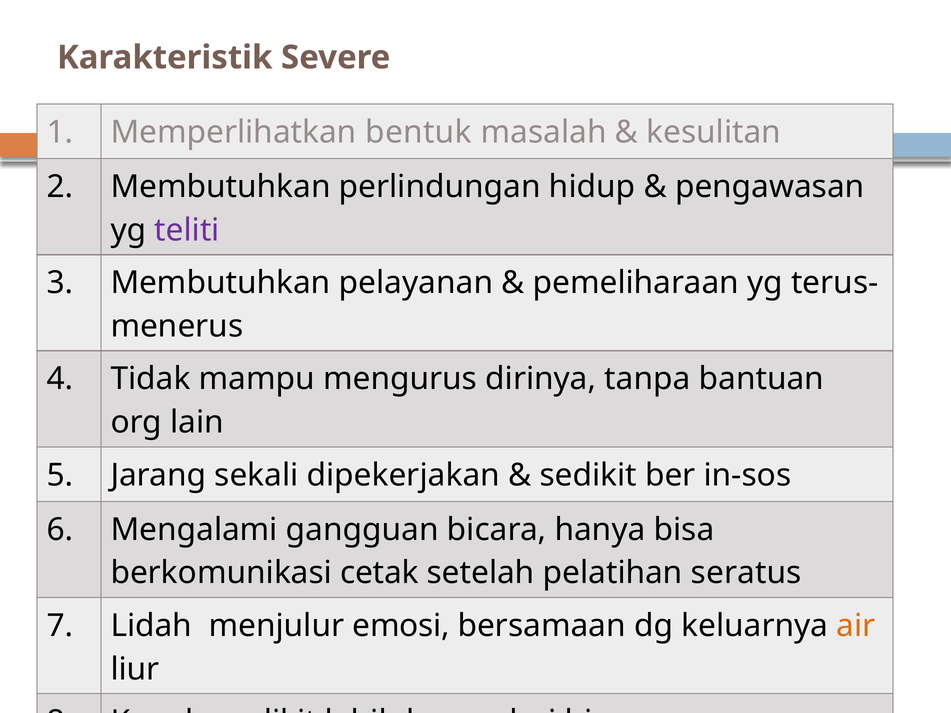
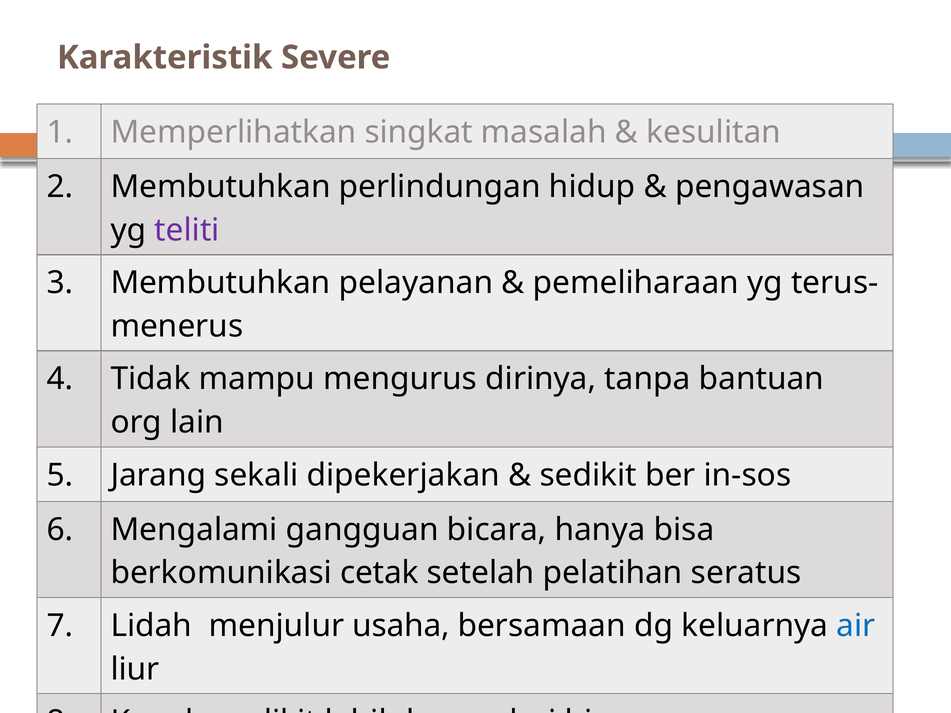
bentuk: bentuk -> singkat
emosi: emosi -> usaha
air colour: orange -> blue
